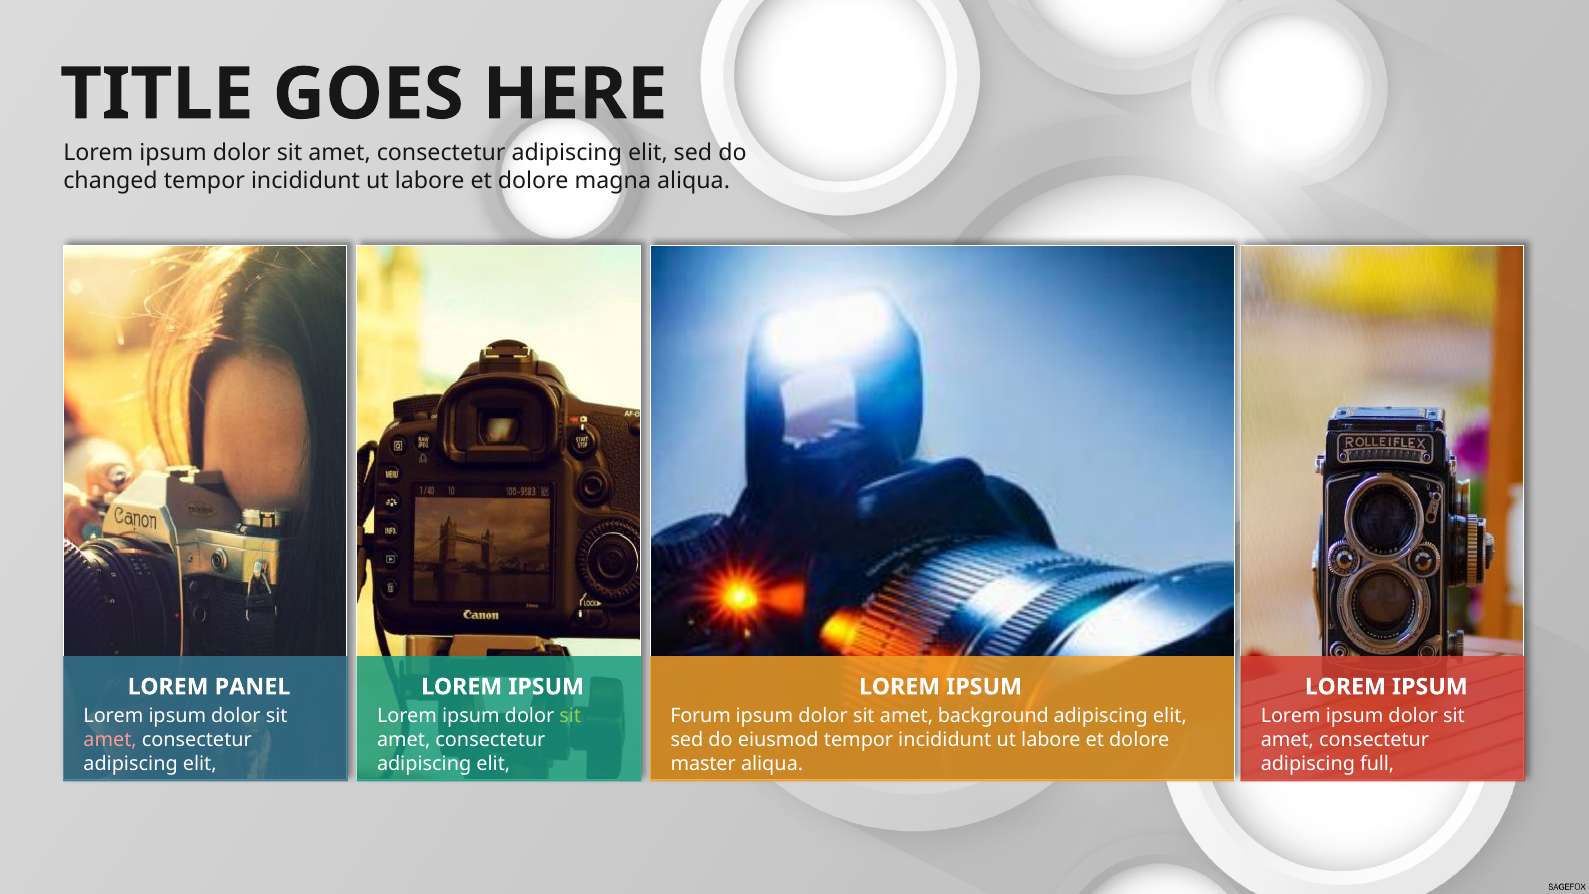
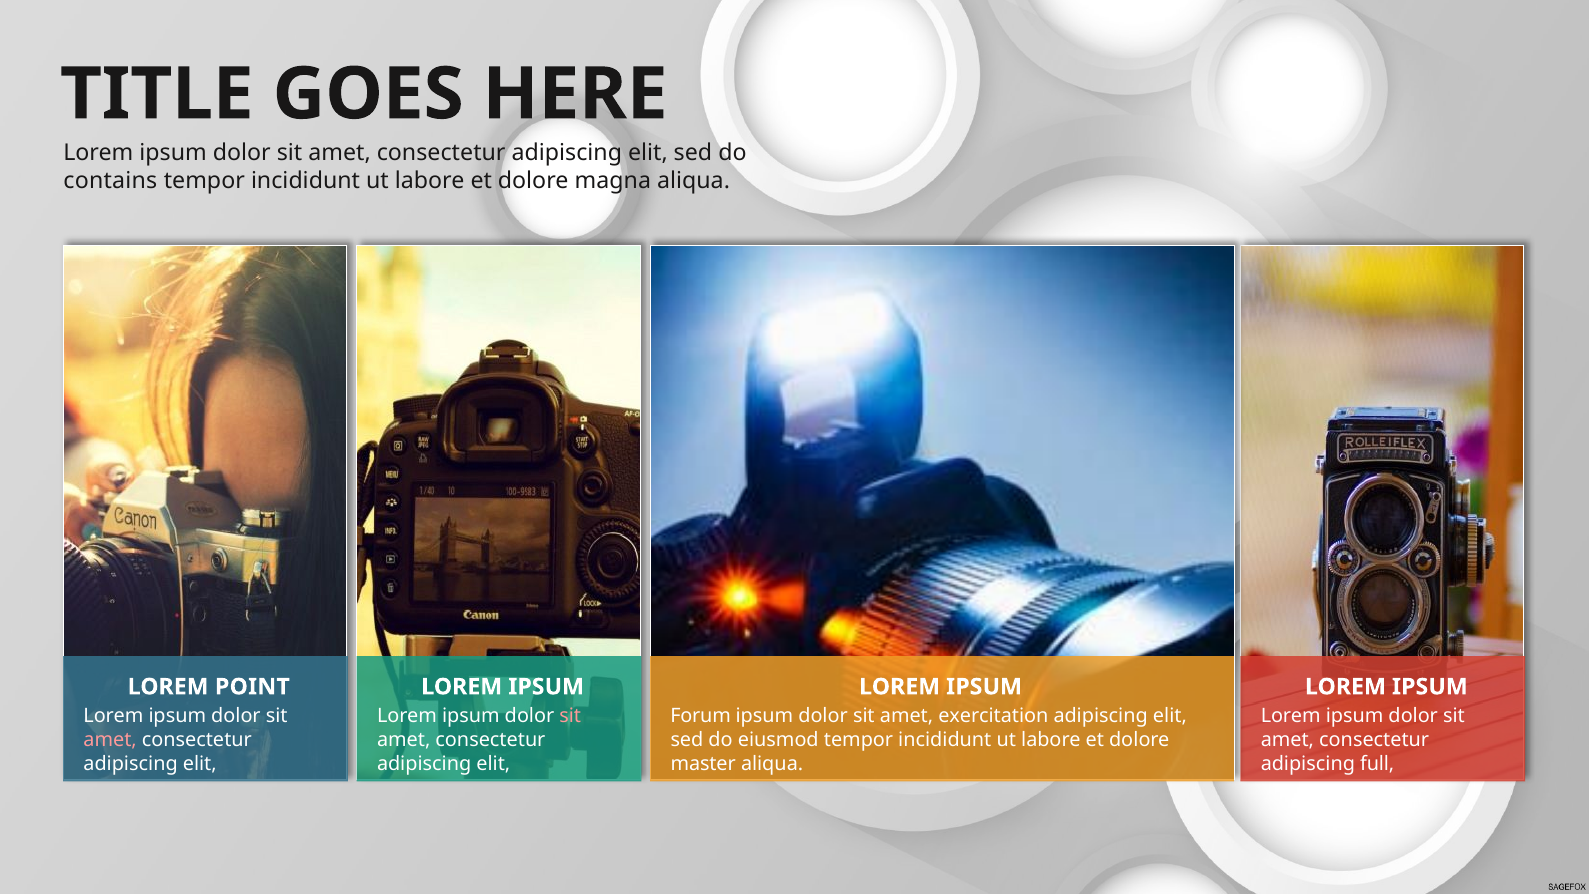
changed: changed -> contains
PANEL: PANEL -> POINT
sit at (570, 716) colour: light green -> pink
background: background -> exercitation
